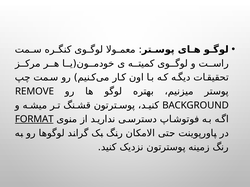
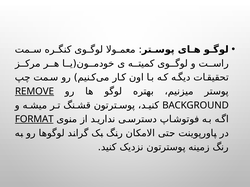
REMOVE underline: none -> present
